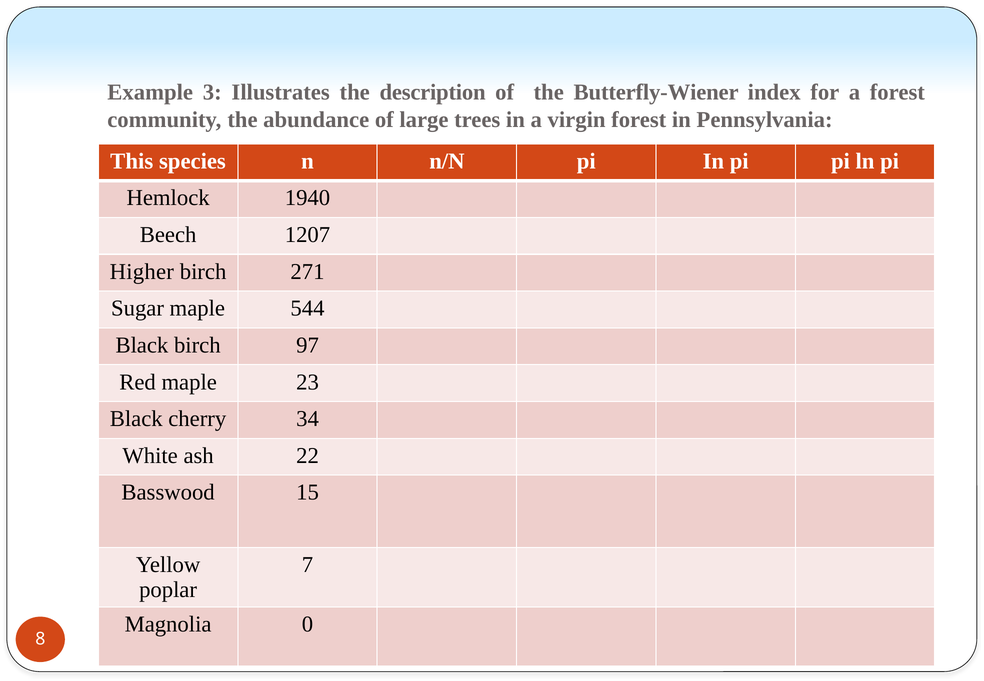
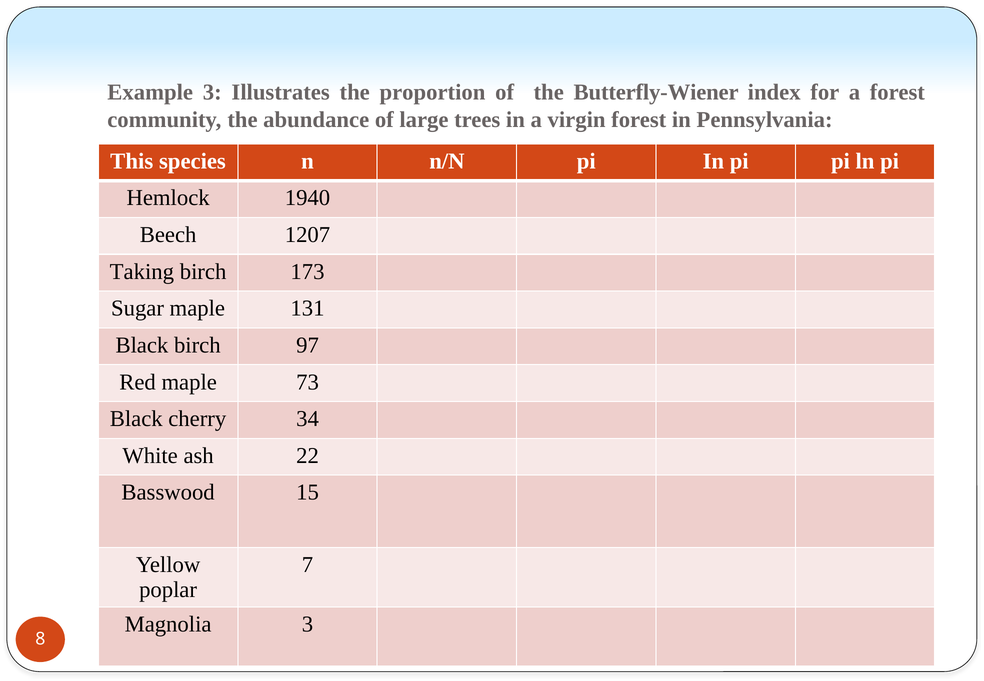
description: description -> proportion
Higher: Higher -> Taking
271: 271 -> 173
544: 544 -> 131
23: 23 -> 73
Magnolia 0: 0 -> 3
